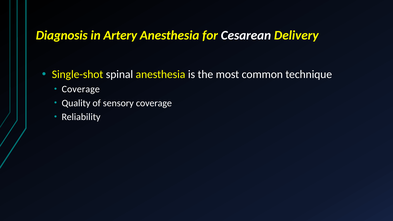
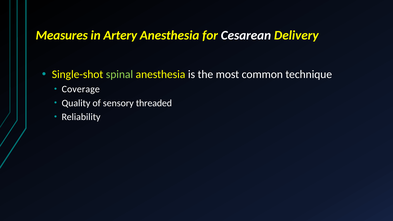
Diagnosis: Diagnosis -> Measures
spinal colour: white -> light green
sensory coverage: coverage -> threaded
